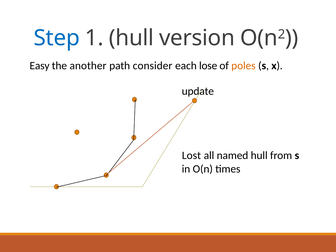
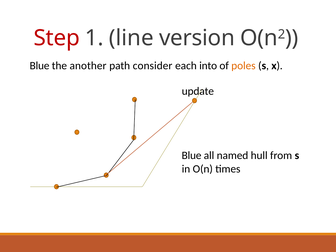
Step colour: blue -> red
1 hull: hull -> line
Easy at (40, 66): Easy -> Blue
lose: lose -> into
Lost at (191, 155): Lost -> Blue
